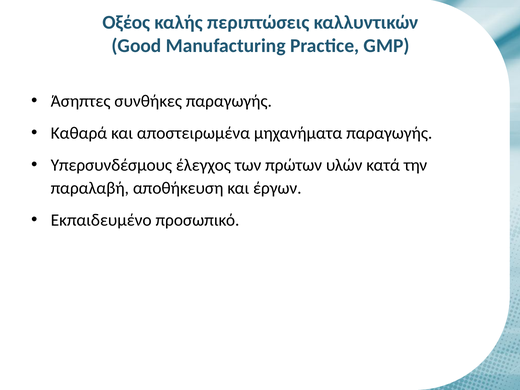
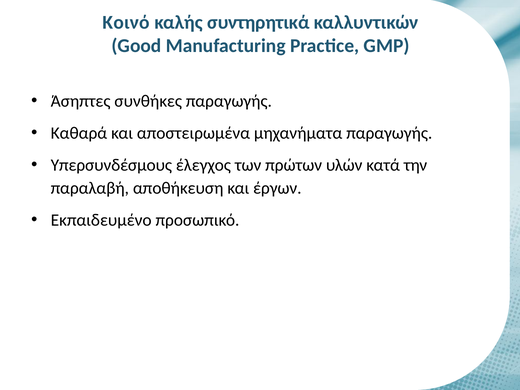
Οξέος: Οξέος -> Κοινό
περιπτώσεις: περιπτώσεις -> συντηρητικά
